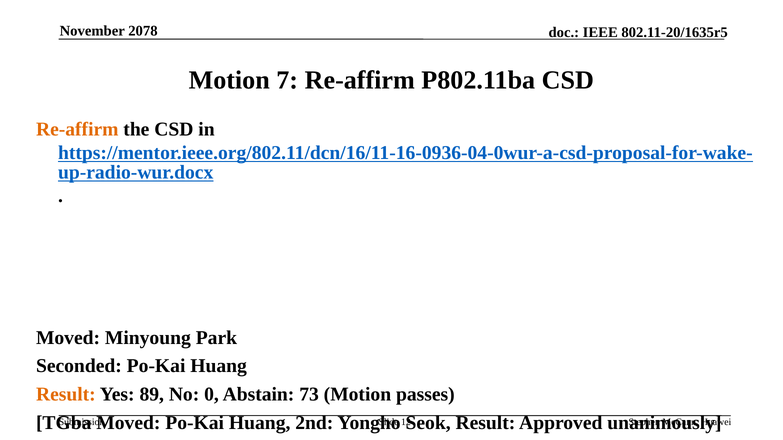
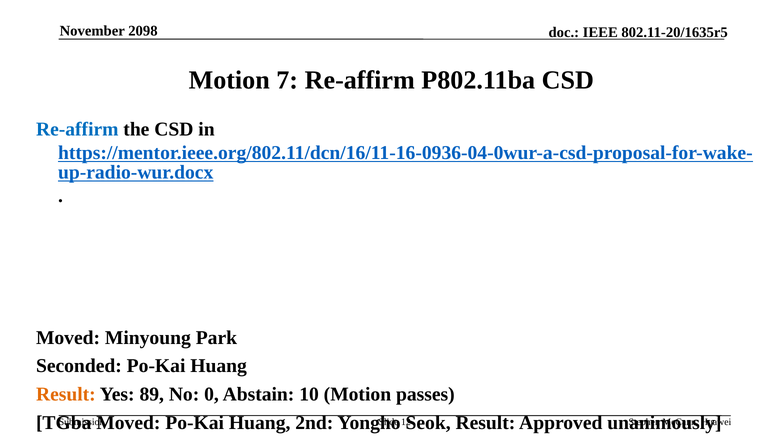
2078: 2078 -> 2098
Re-affirm at (77, 129) colour: orange -> blue
73: 73 -> 10
